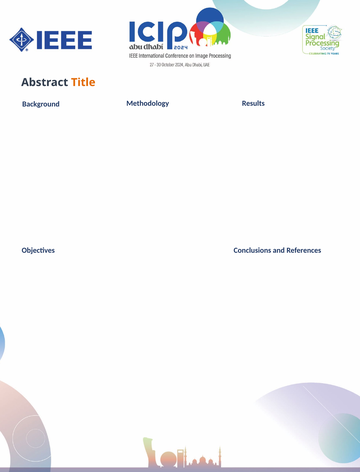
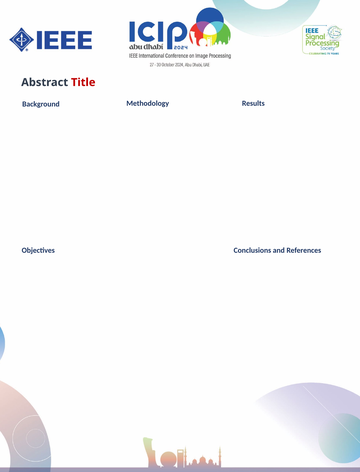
Title colour: orange -> red
